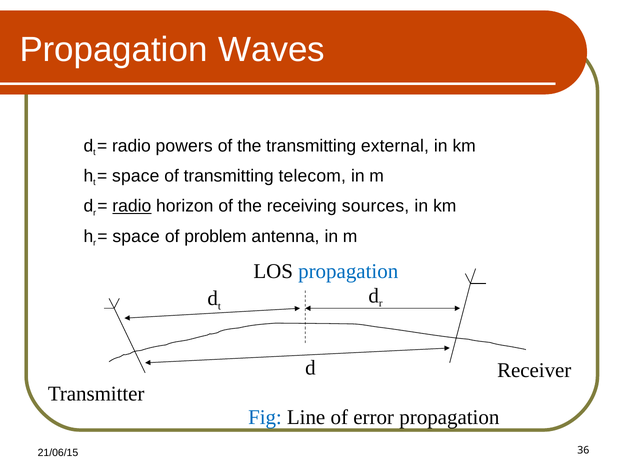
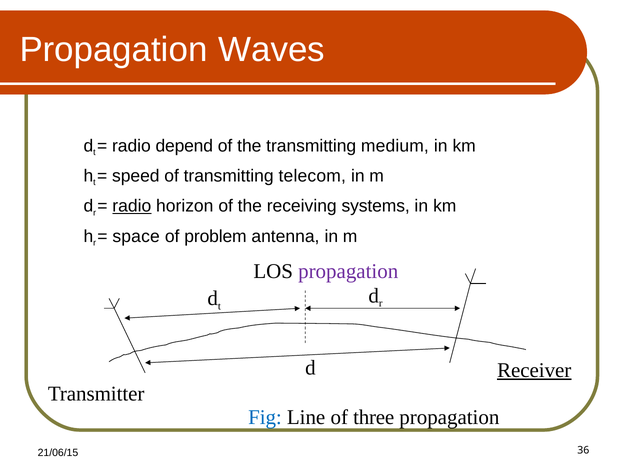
powers: powers -> depend
external: external -> medium
space at (136, 176): space -> speed
sources: sources -> systems
propagation at (348, 271) colour: blue -> purple
Receiver underline: none -> present
error: error -> three
